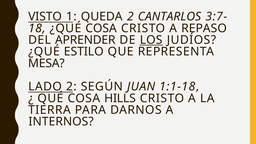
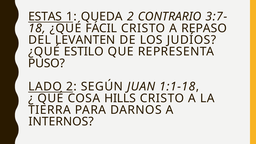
VISTO: VISTO -> ESTAS
CANTARLOS: CANTARLOS -> CONTRARIO
¿QUÉ COSA: COSA -> FÁCIL
APRENDER: APRENDER -> LEVANTEN
LOS underline: present -> none
MESA: MESA -> PUSO
